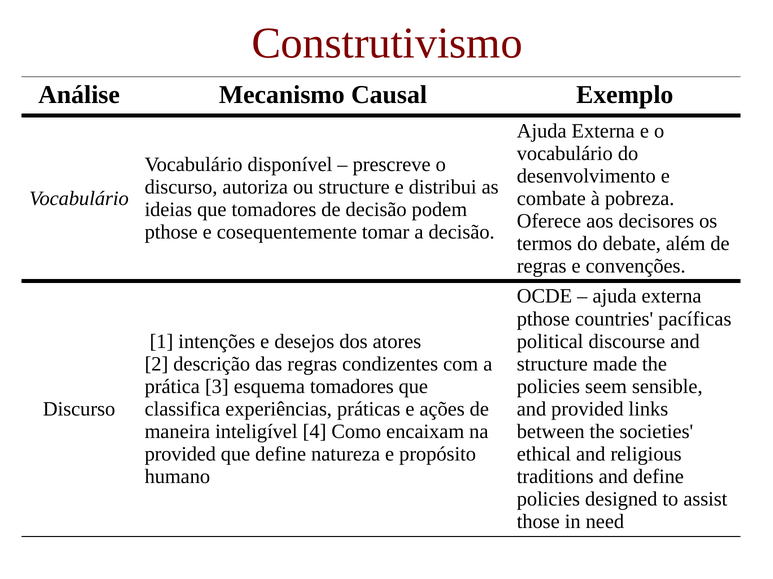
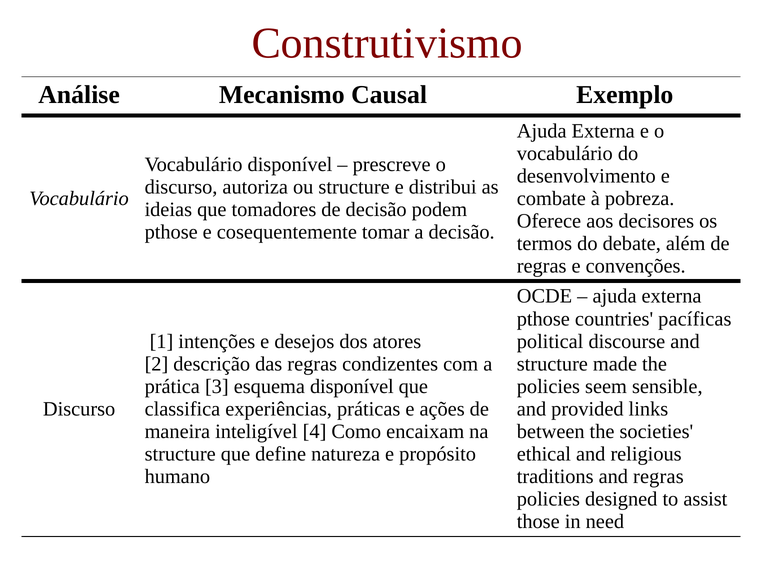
esquema tomadores: tomadores -> disponível
provided at (180, 455): provided -> structure
and define: define -> regras
